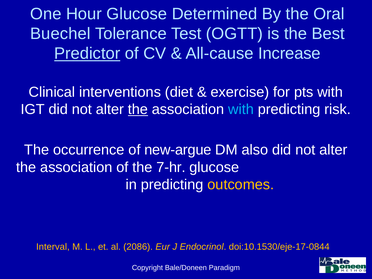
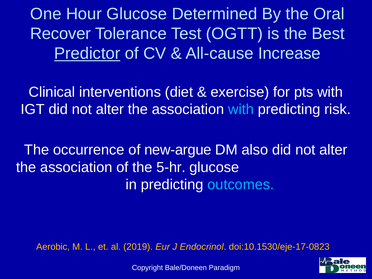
Buechel: Buechel -> Recover
the at (138, 109) underline: present -> none
7-hr: 7-hr -> 5-hr
outcomes colour: yellow -> light blue
Interval: Interval -> Aerobic
2086: 2086 -> 2019
doi:10.1530/eje-17-0844: doi:10.1530/eje-17-0844 -> doi:10.1530/eje-17-0823
